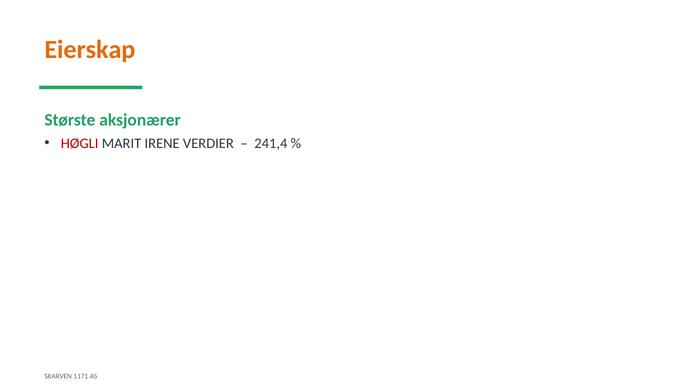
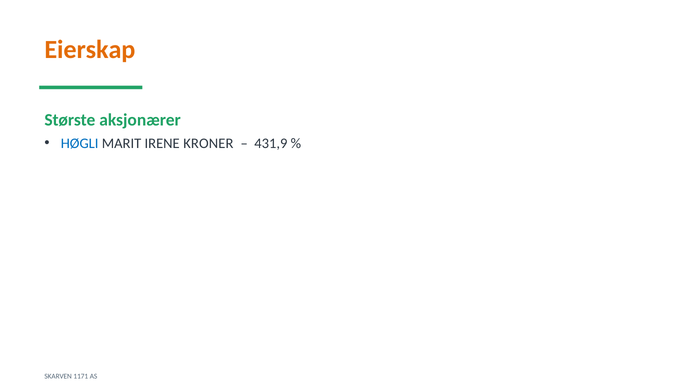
HØGLI colour: red -> blue
VERDIER: VERDIER -> KRONER
241,4: 241,4 -> 431,9
